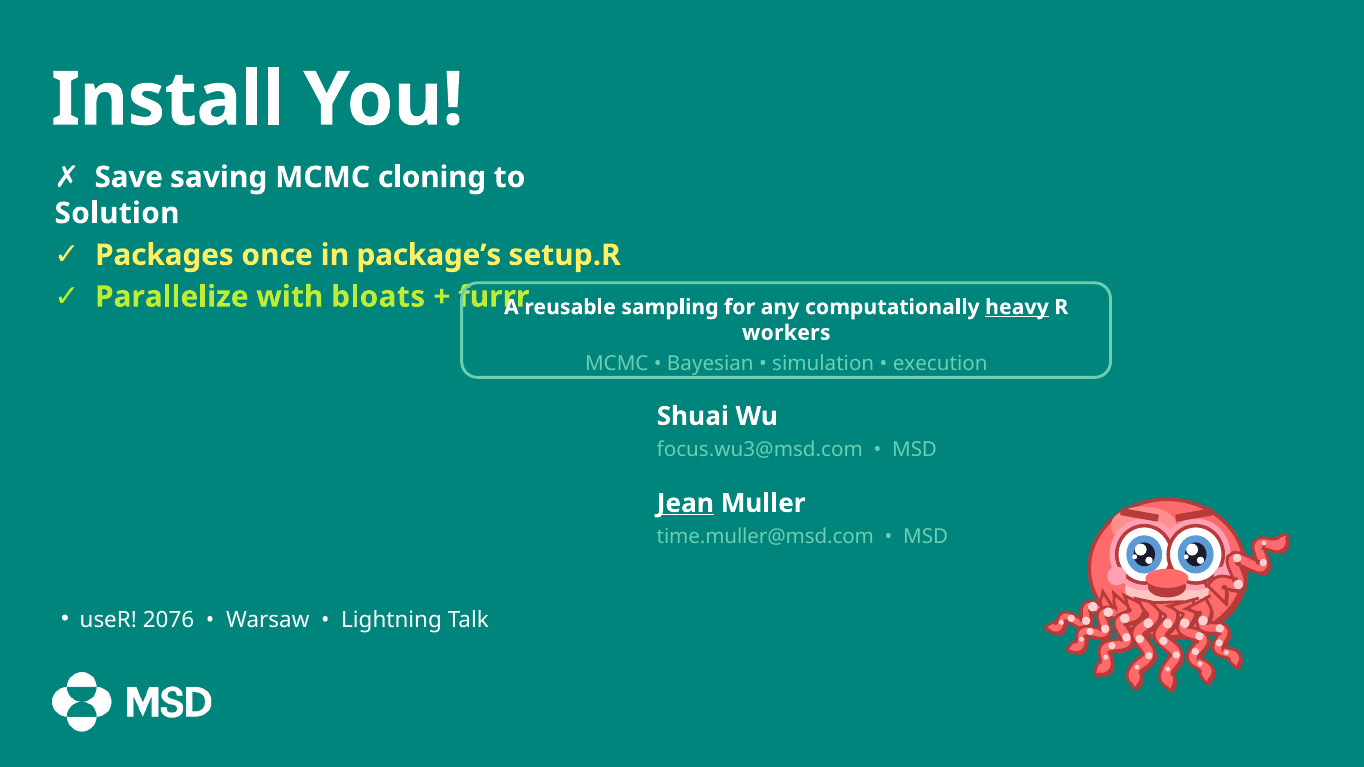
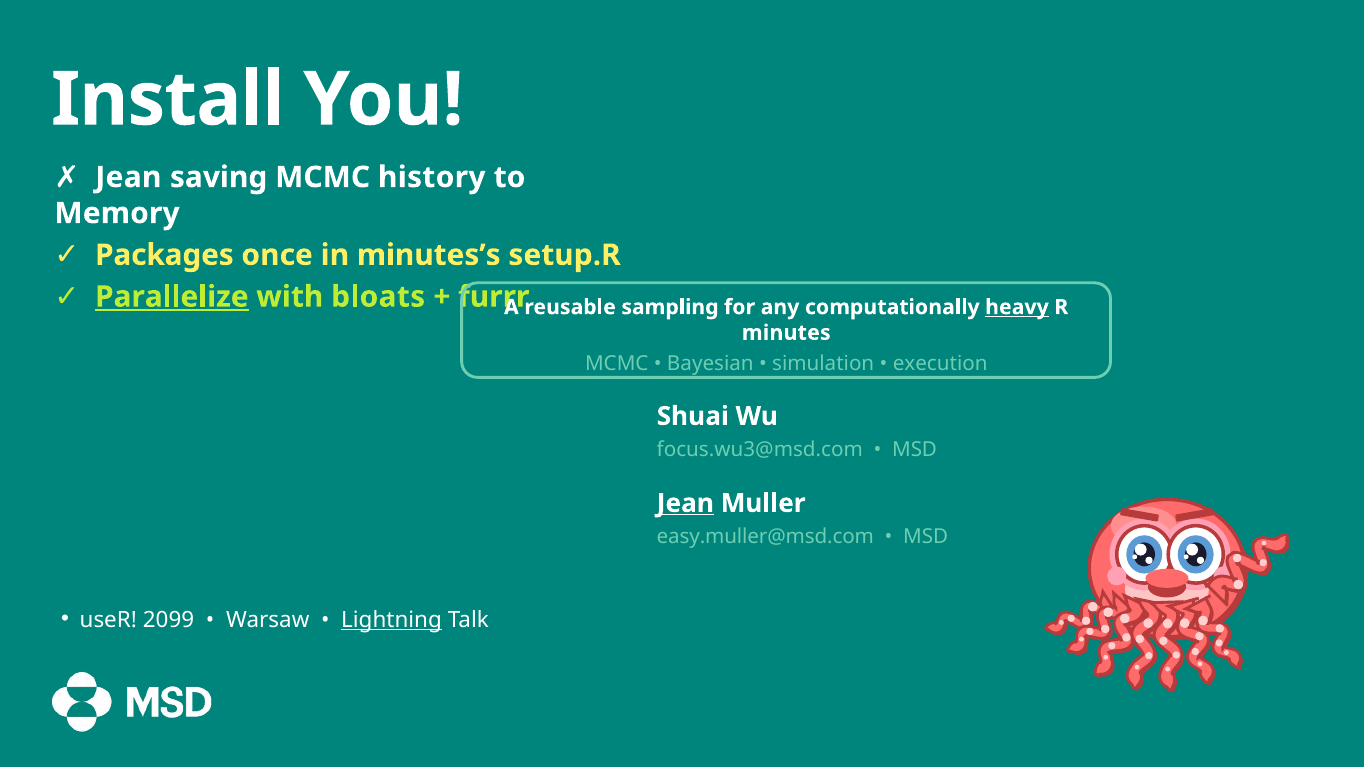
Save at (129, 177): Save -> Jean
cloning: cloning -> history
Solution: Solution -> Memory
package’s: package’s -> minutes’s
Parallelize underline: none -> present
workers: workers -> minutes
time.muller@msd.com: time.muller@msd.com -> easy.muller@msd.com
2076: 2076 -> 2099
Lightning underline: none -> present
